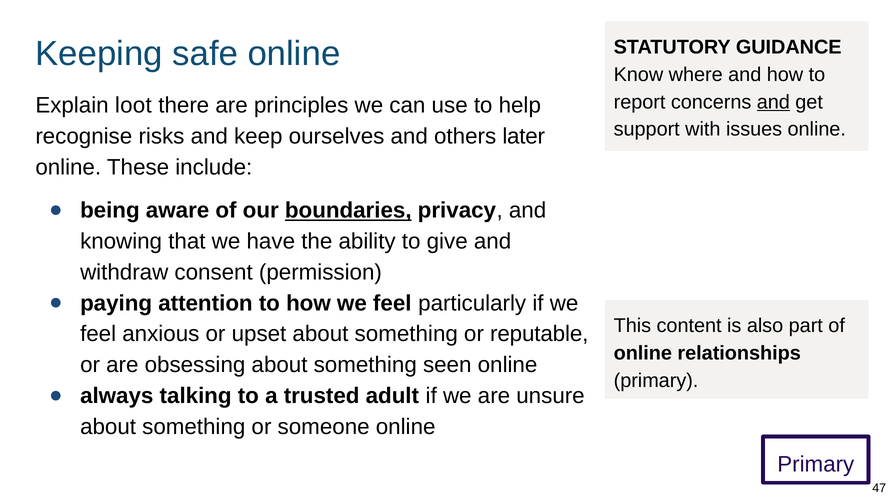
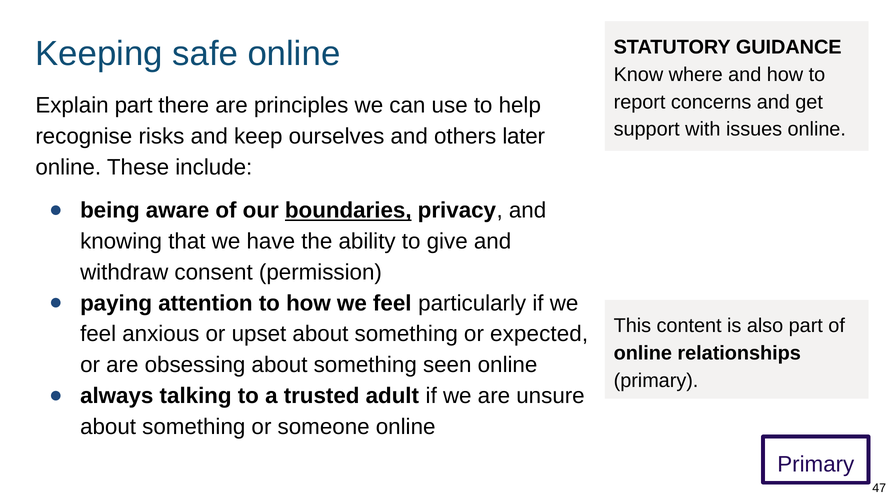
and at (773, 102) underline: present -> none
Explain loot: loot -> part
reputable: reputable -> expected
